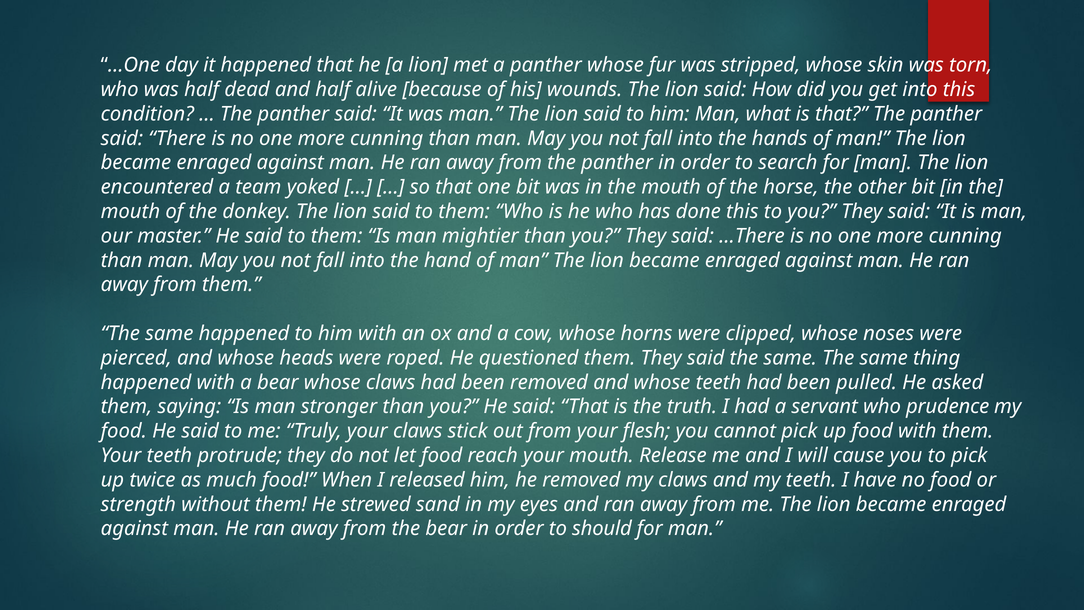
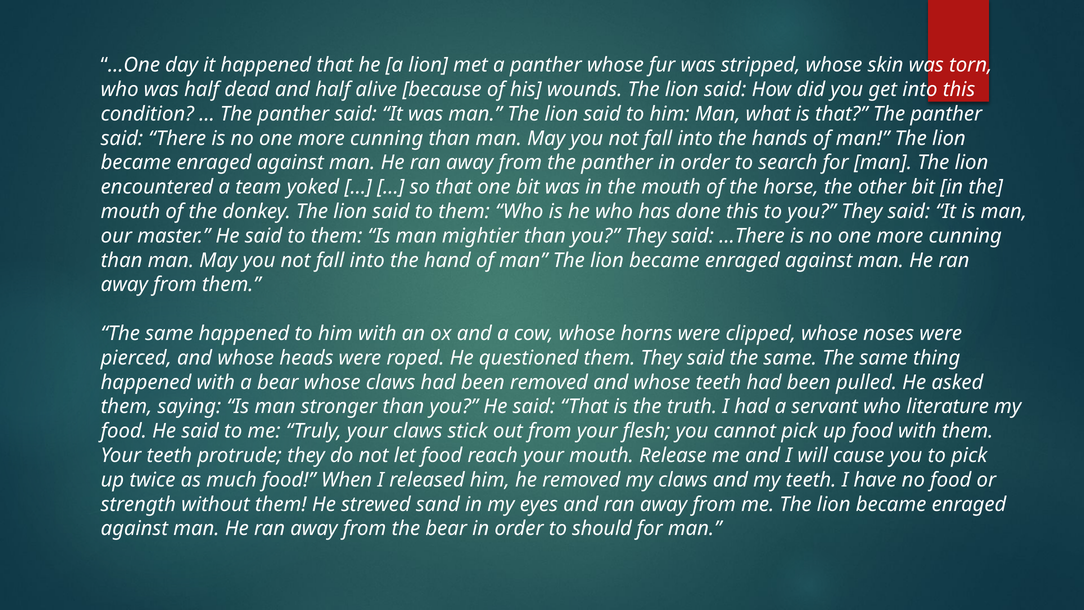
prudence: prudence -> literature
